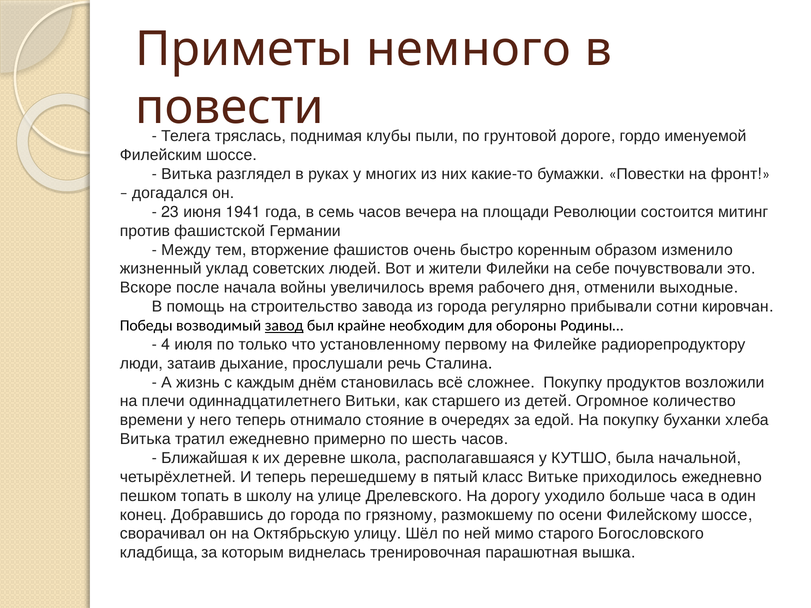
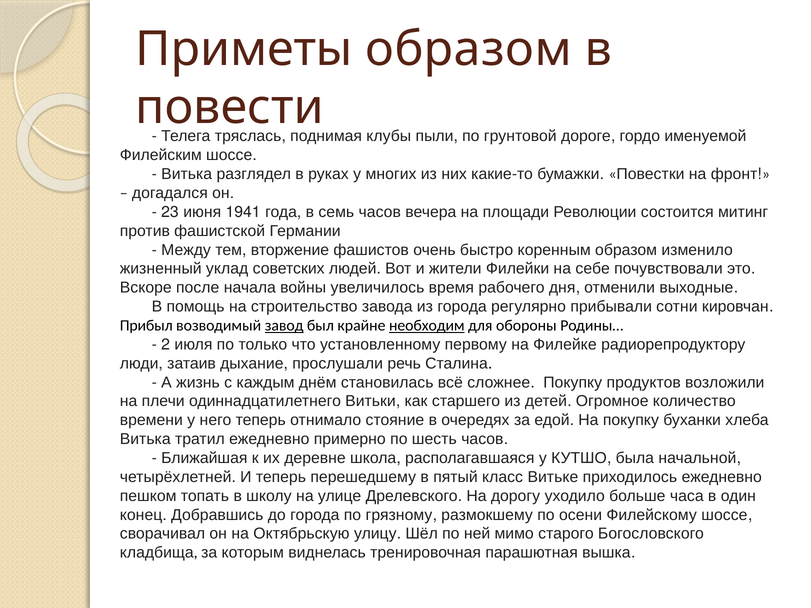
Приметы немного: немного -> образом
Победы: Победы -> Прибыл
необходим underline: none -> present
4: 4 -> 2
